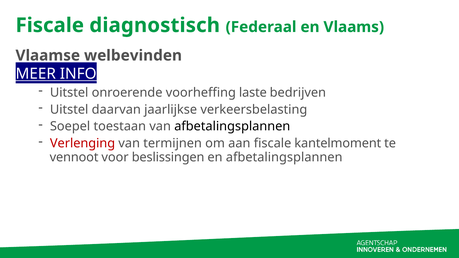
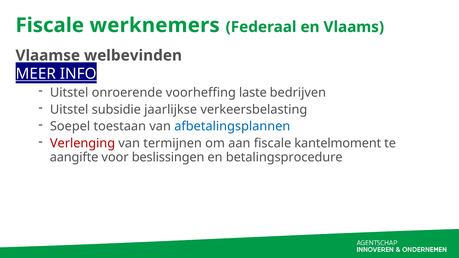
diagnostisch: diagnostisch -> werknemers
daarvan: daarvan -> subsidie
afbetalingsplannen at (232, 127) colour: black -> blue
vennoot: vennoot -> aangifte
en afbetalingsplannen: afbetalingsplannen -> betalingsprocedure
